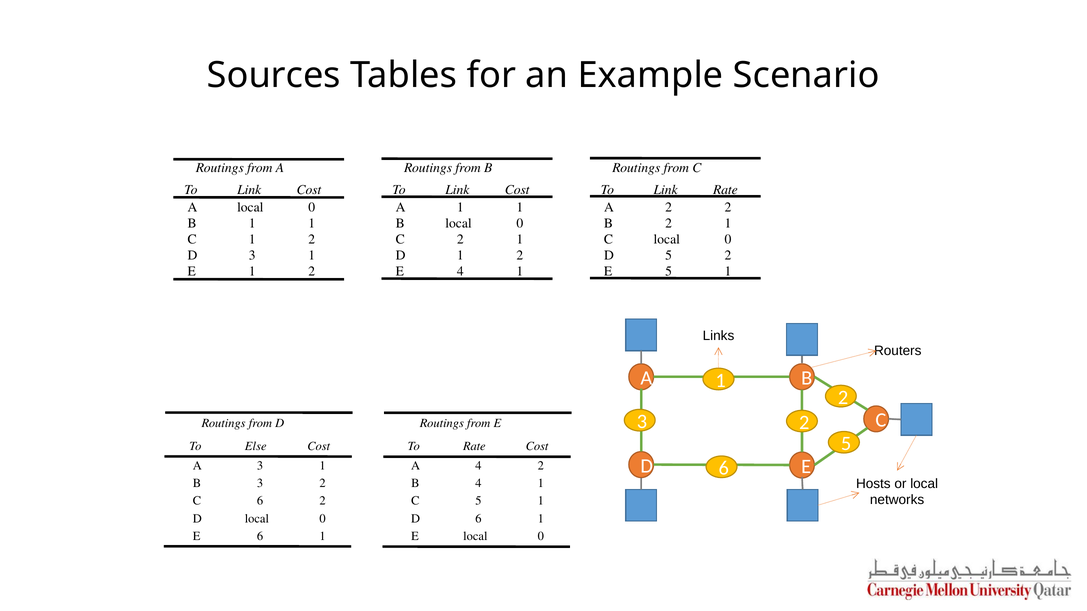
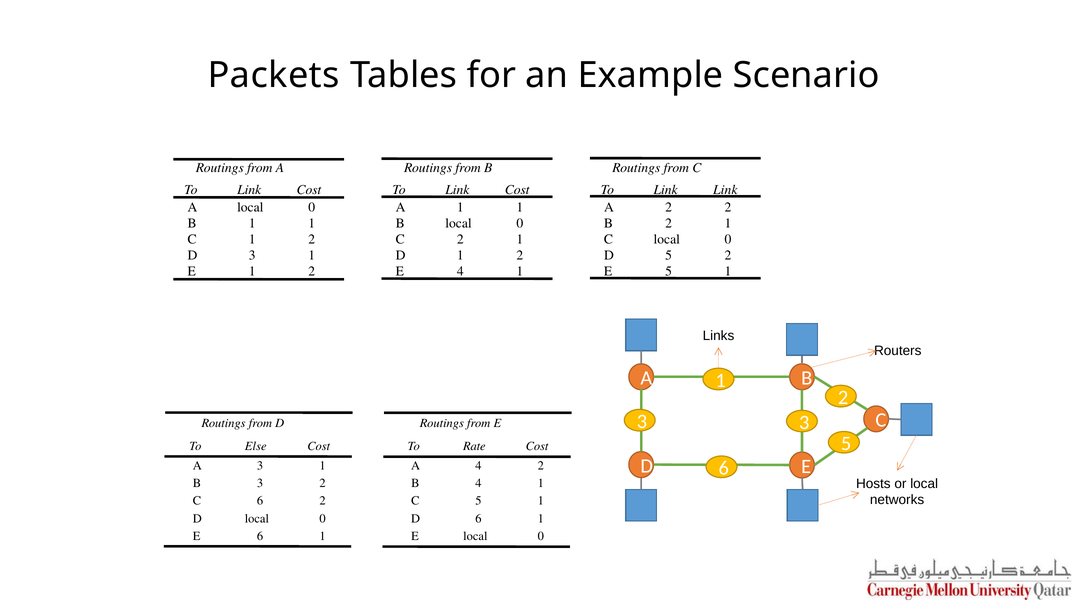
Sources: Sources -> Packets
Link Rate: Rate -> Link
2 at (804, 423): 2 -> 3
